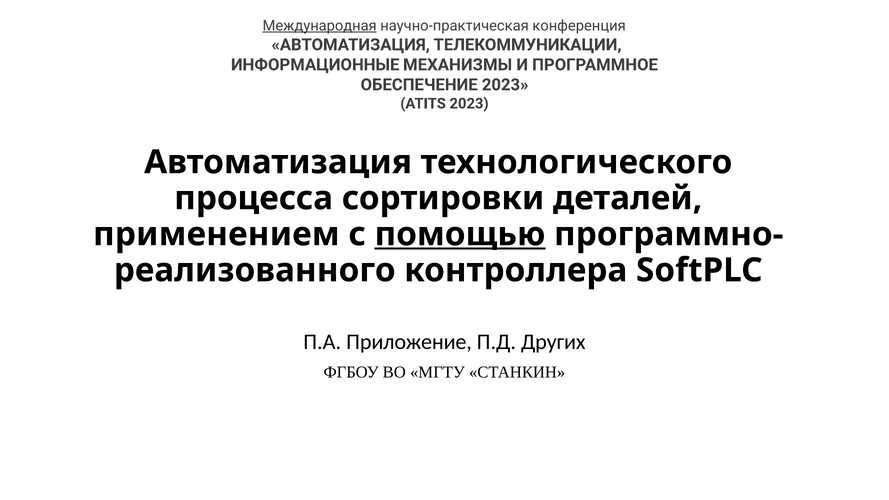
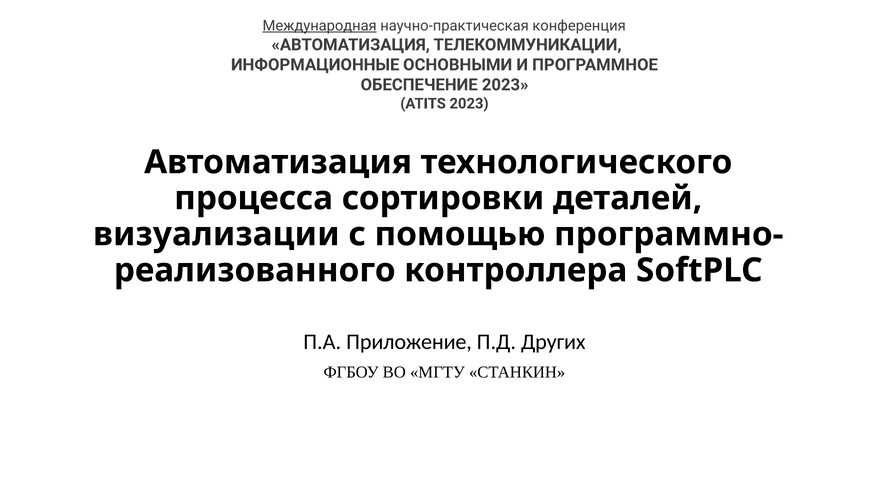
МЕХАНИЗМЫ: МЕХАНИЗМЫ -> ОСНОВНЫМИ
применением: применением -> визуализации
помощью underline: present -> none
